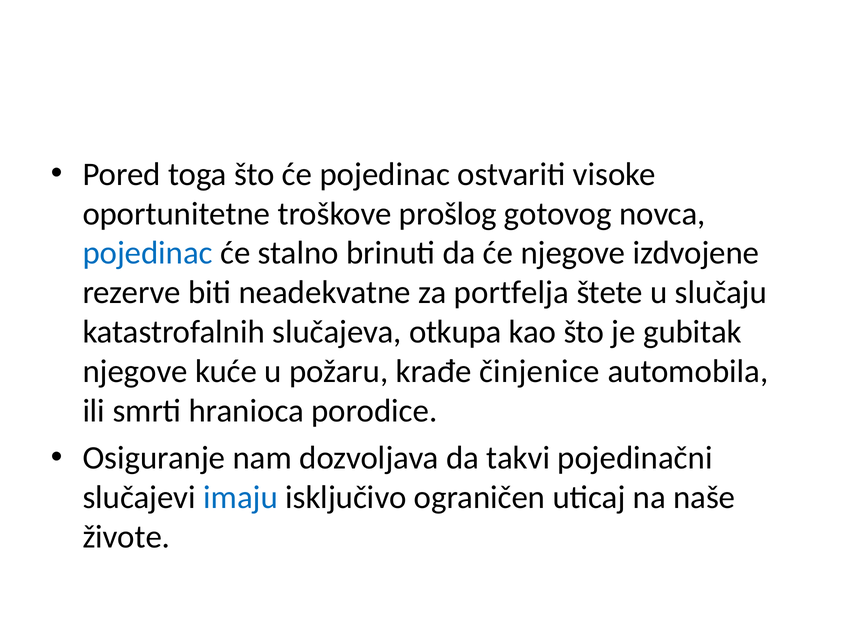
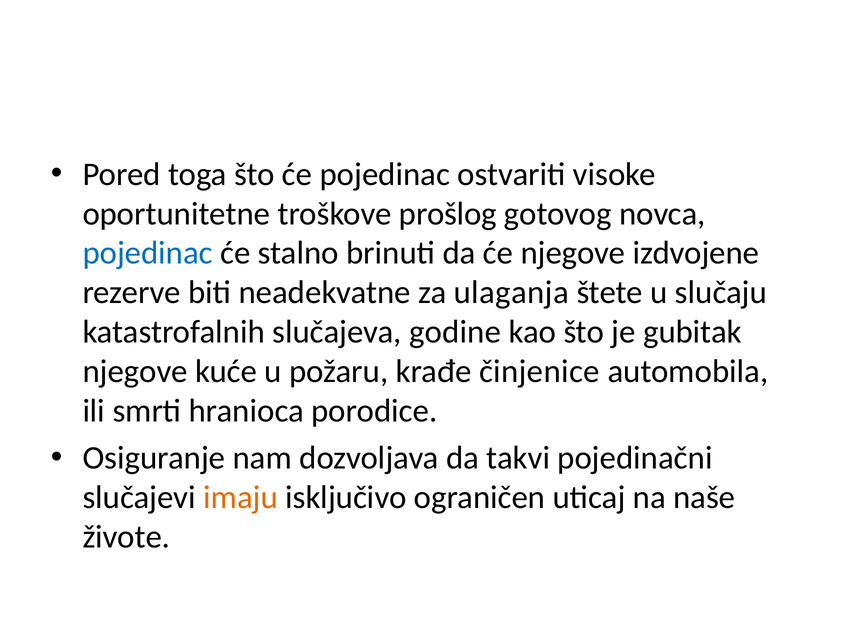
portfelja: portfelja -> ulaganja
otkupa: otkupa -> godine
imaju colour: blue -> orange
